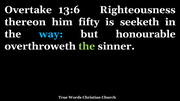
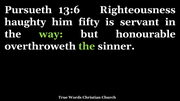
Overtake: Overtake -> Pursueth
thereon: thereon -> haughty
seeketh: seeketh -> servant
way colour: light blue -> light green
